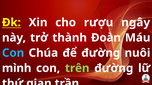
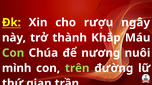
Đoàn: Đoàn -> Khắp
Con at (13, 53) colour: light blue -> light green
để đường: đường -> nương
